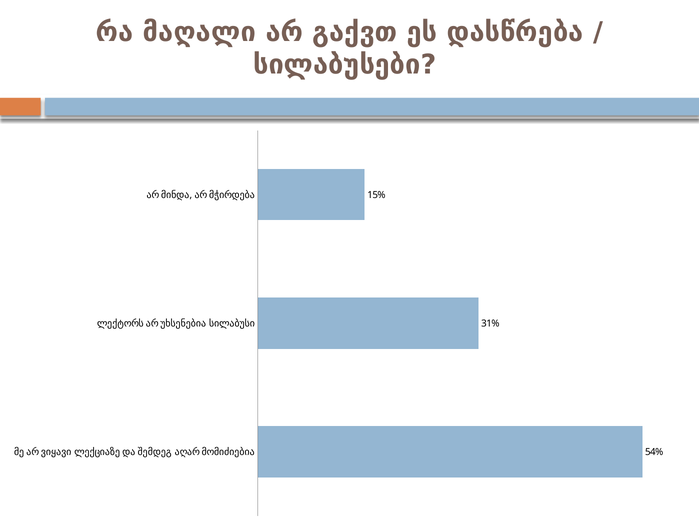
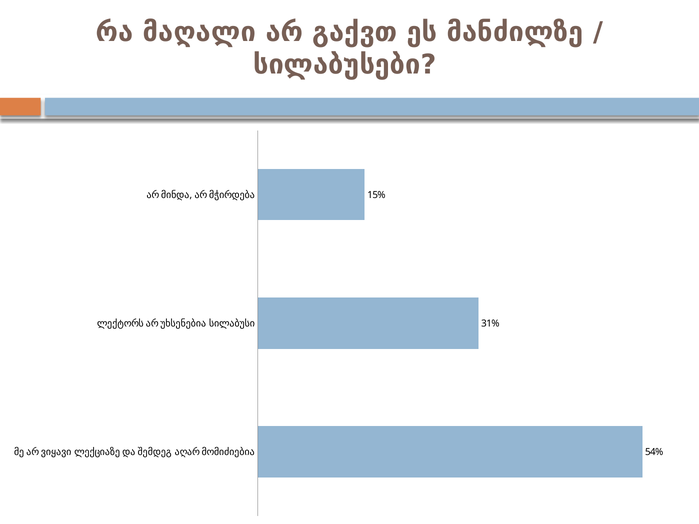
დასწრება: დასწრება -> მანძილზე
